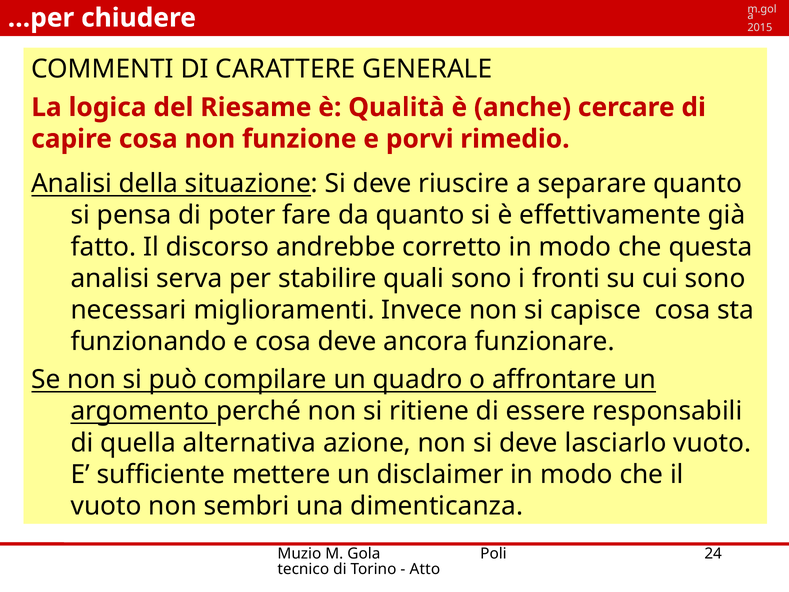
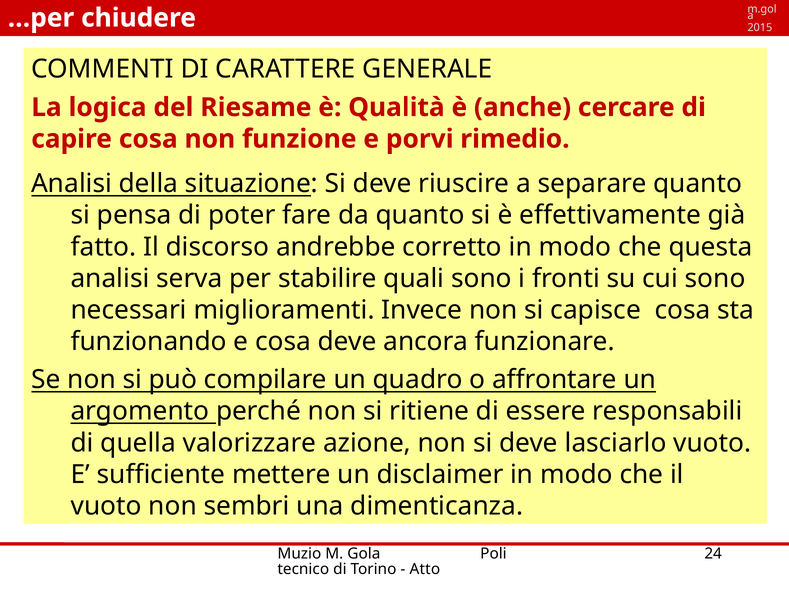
alternativa: alternativa -> valorizzare
